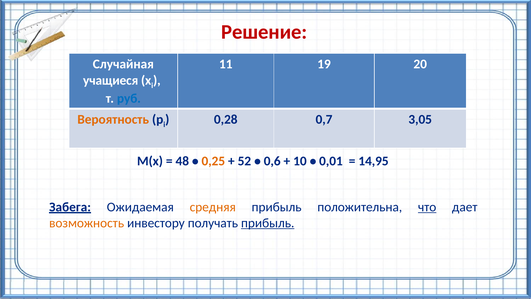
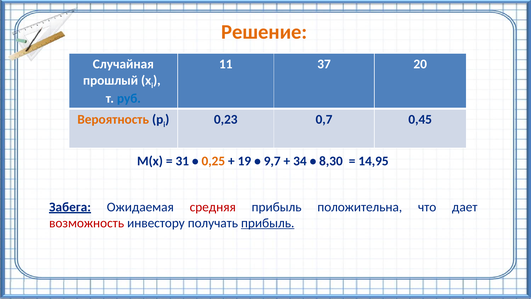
Решение colour: red -> orange
19: 19 -> 37
учащиеся: учащиеся -> прошлый
0,28: 0,28 -> 0,23
3,05: 3,05 -> 0,45
48: 48 -> 31
52: 52 -> 19
0,6: 0,6 -> 9,7
10: 10 -> 34
0,01: 0,01 -> 8,30
средняя colour: orange -> red
что underline: present -> none
возможность colour: orange -> red
